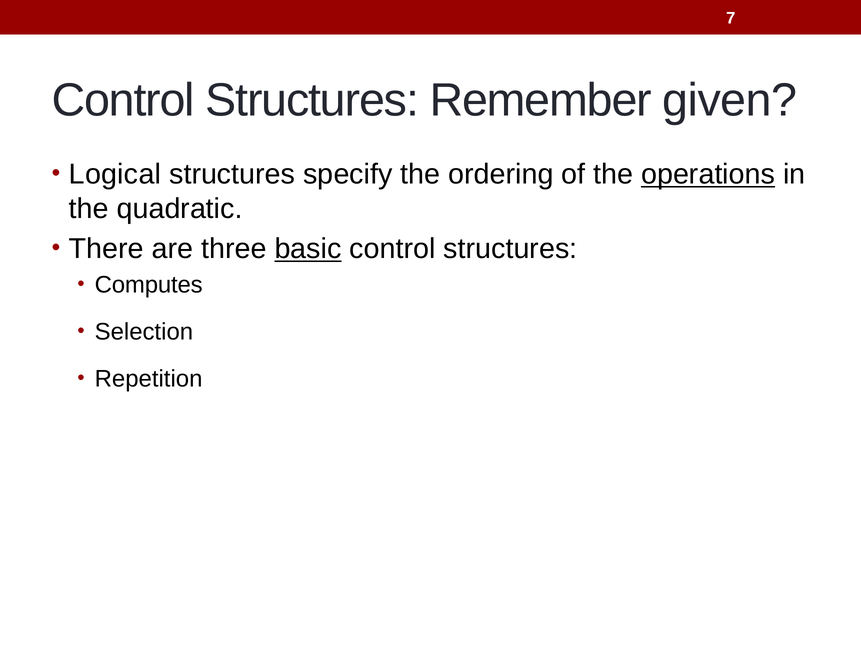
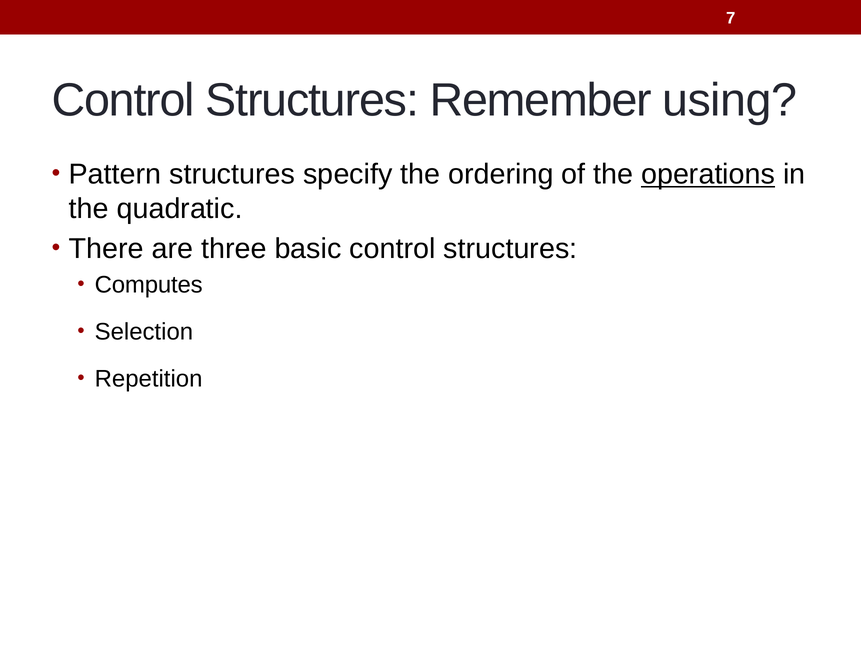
given: given -> using
Logical: Logical -> Pattern
basic underline: present -> none
